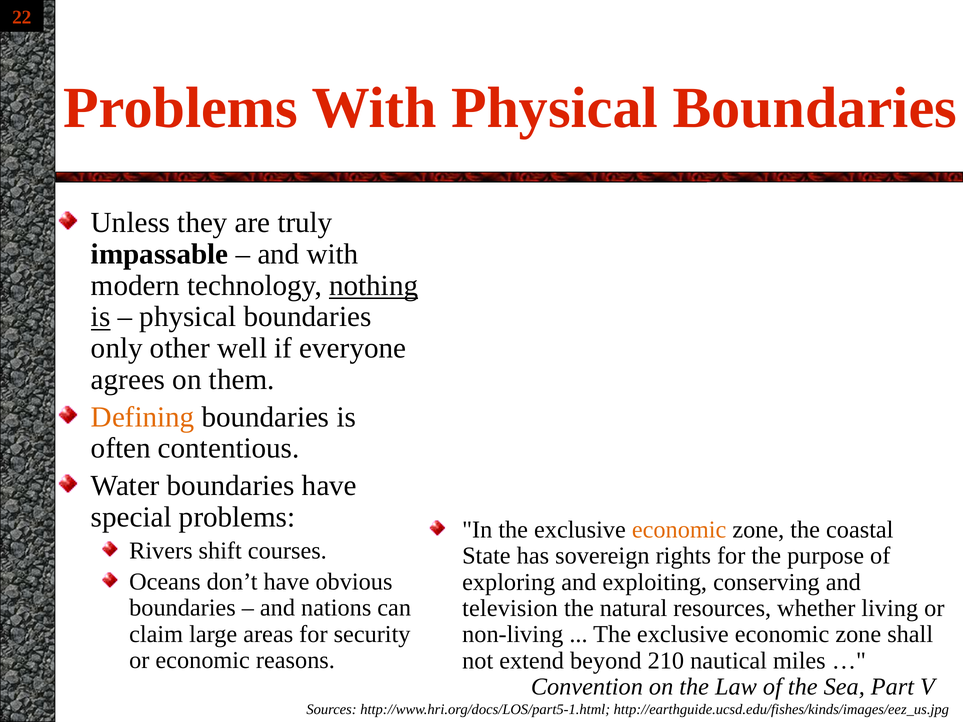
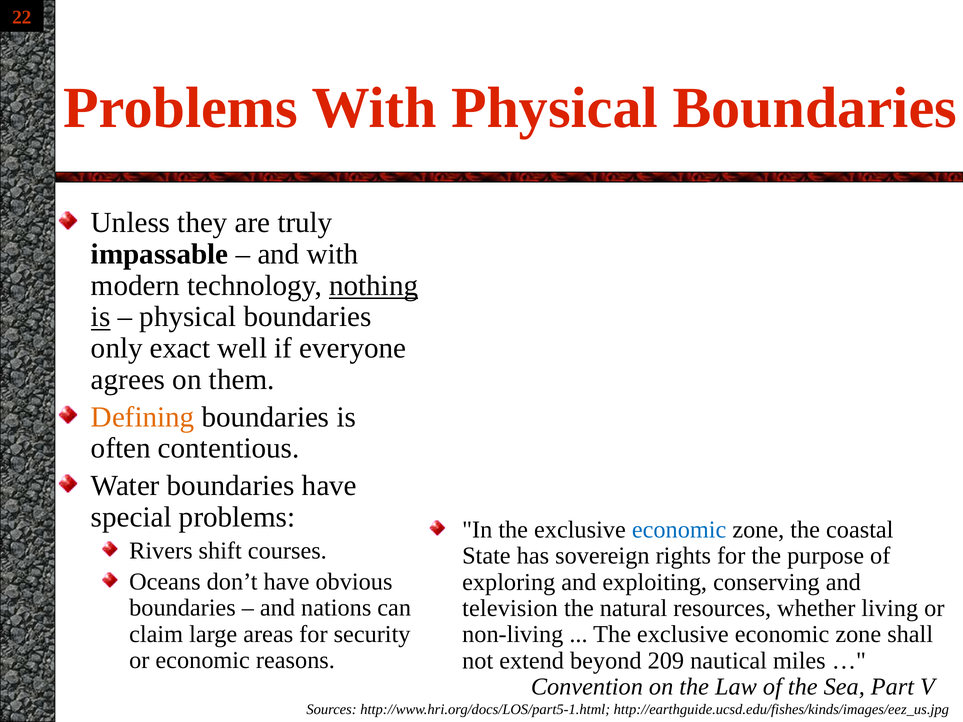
other: other -> exact
economic at (679, 530) colour: orange -> blue
210: 210 -> 209
